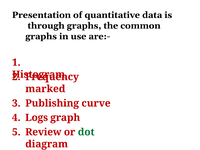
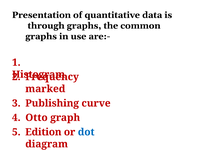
Logs: Logs -> Otto
Review: Review -> Edition
dot colour: green -> blue
